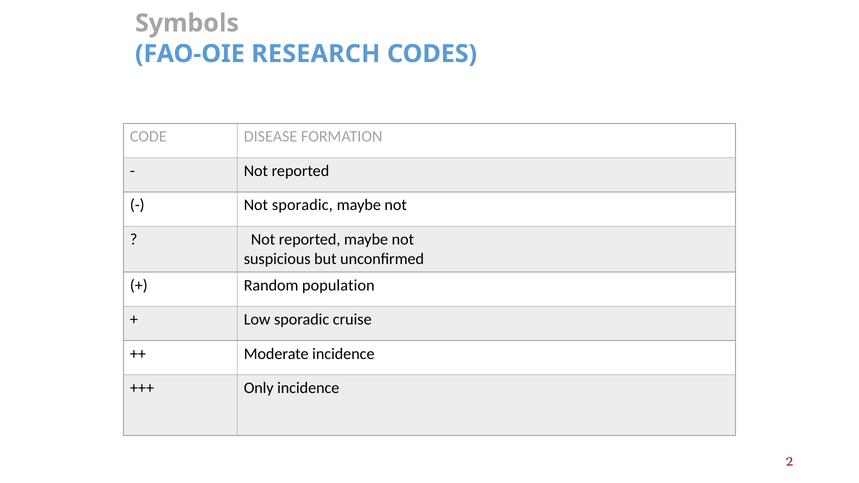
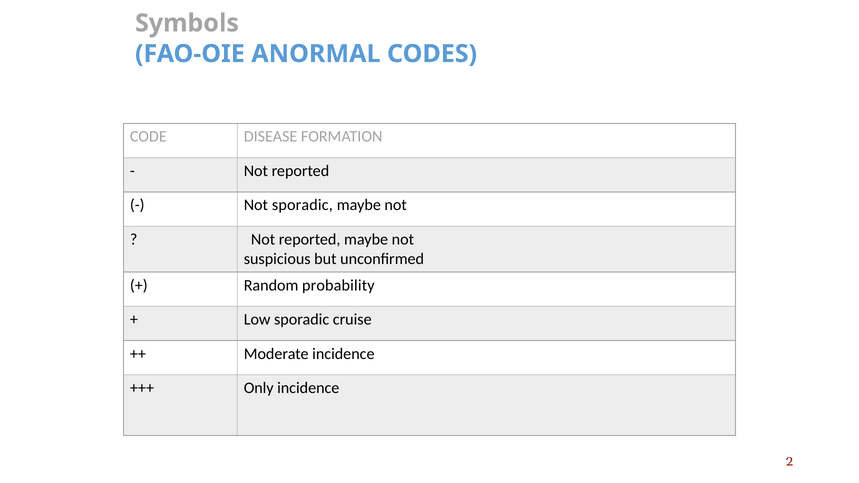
RESEARCH: RESEARCH -> ANORMAL
population: population -> probability
